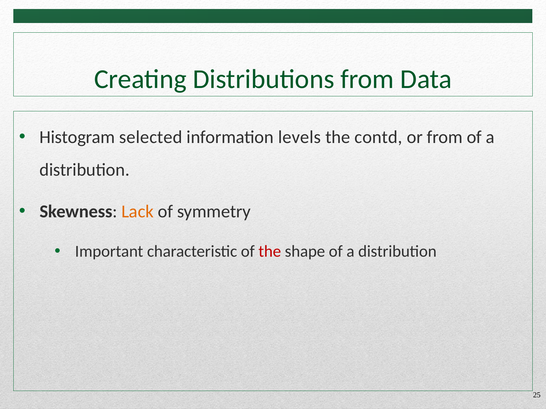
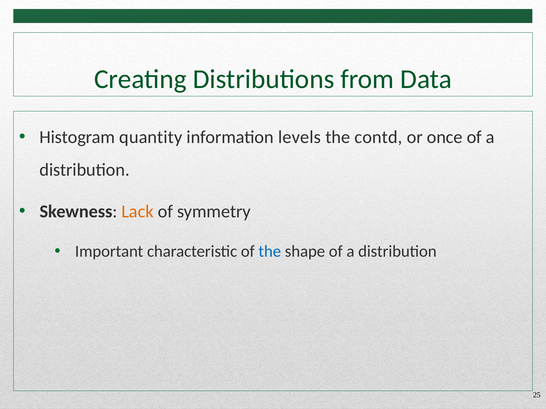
selected: selected -> quantity
or from: from -> once
the at (270, 252) colour: red -> blue
